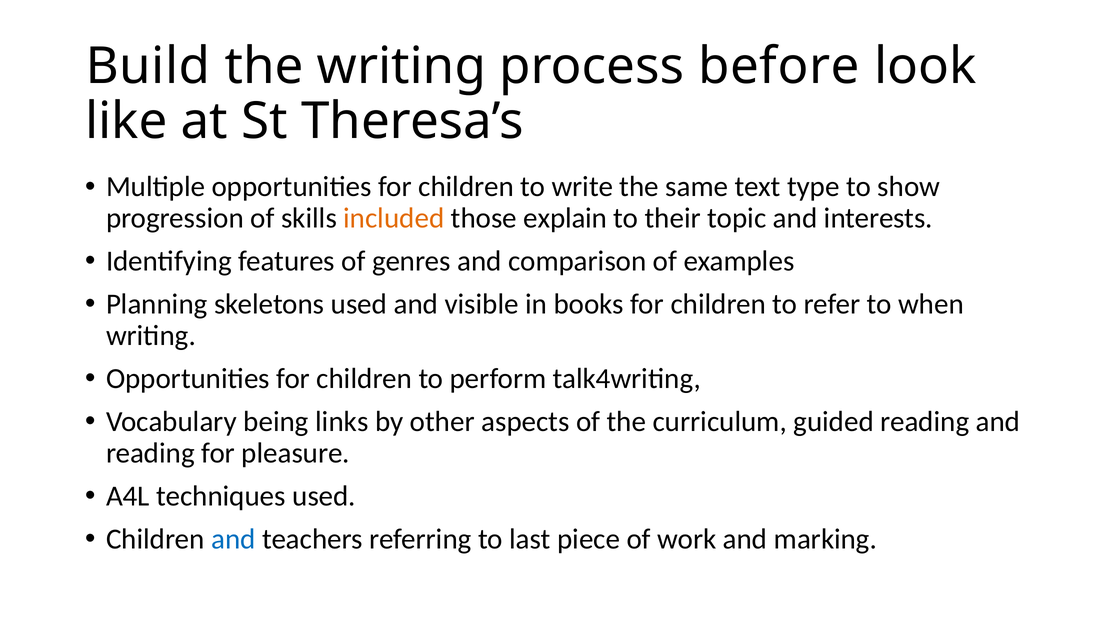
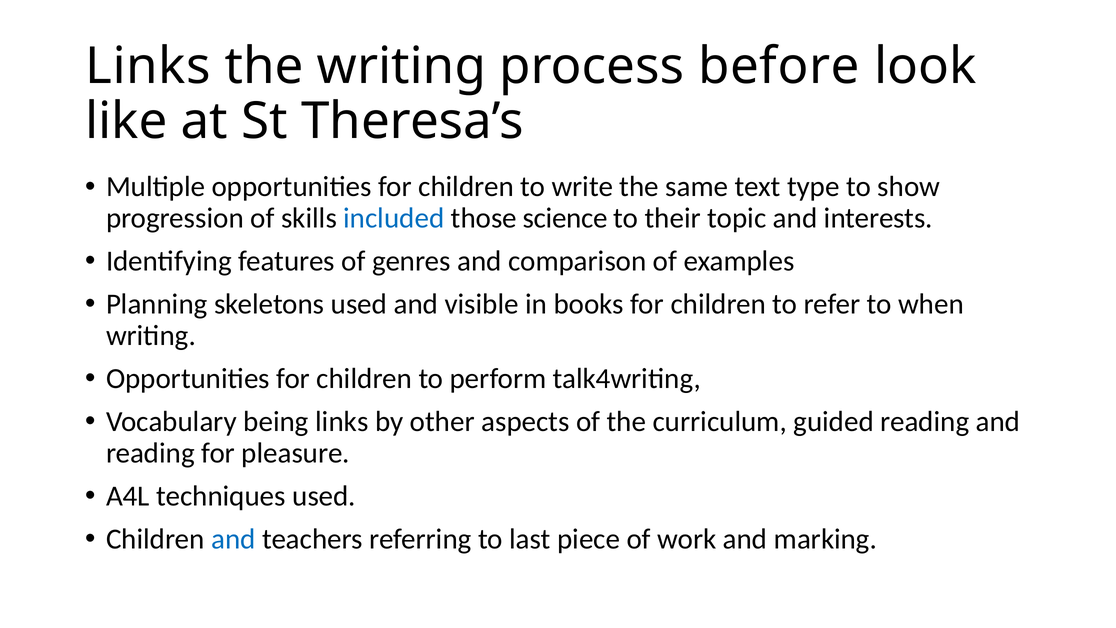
Build at (148, 66): Build -> Links
included colour: orange -> blue
explain: explain -> science
